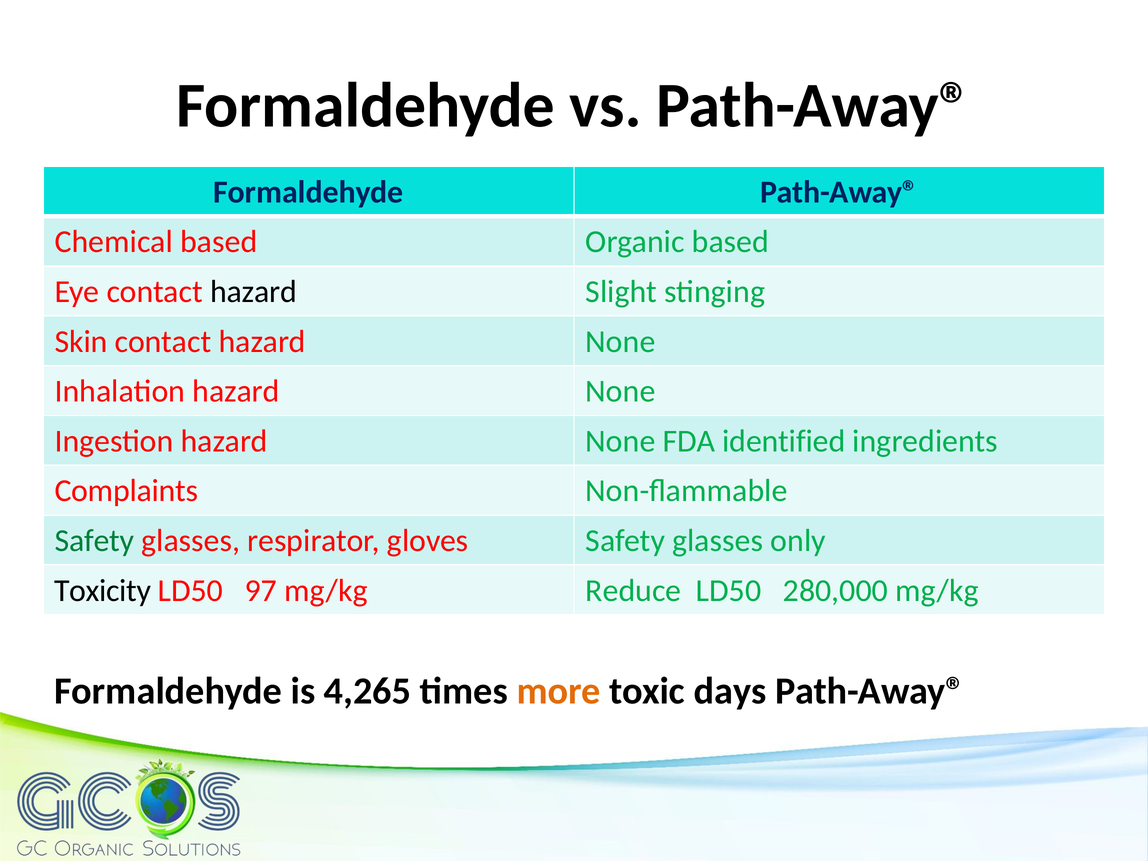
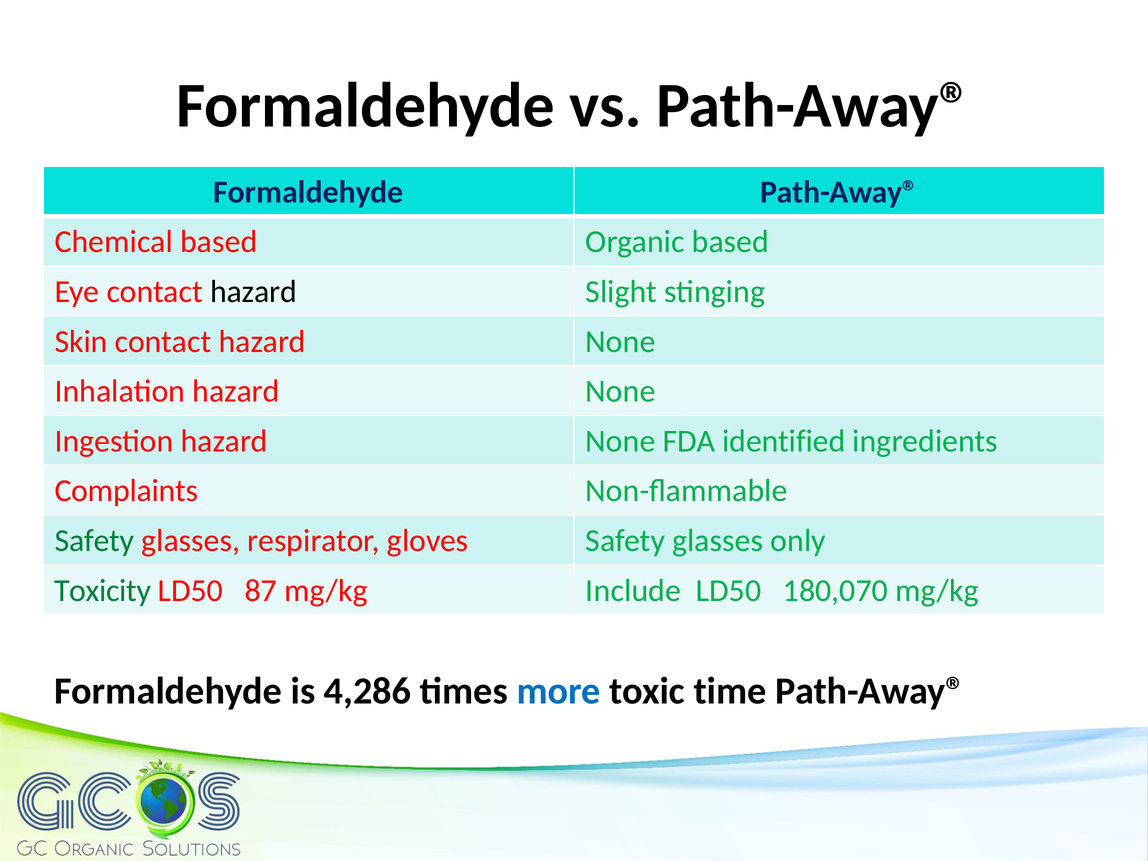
Toxicity colour: black -> green
97: 97 -> 87
Reduce: Reduce -> Include
280,000: 280,000 -> 180,070
4,265: 4,265 -> 4,286
more colour: orange -> blue
days: days -> time
